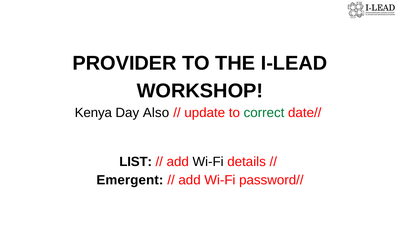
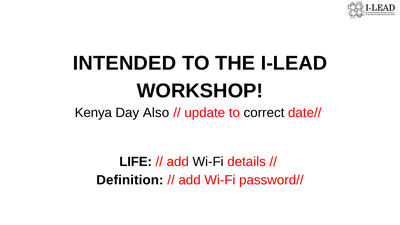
PROVIDER: PROVIDER -> INTENDED
correct colour: green -> black
LIST: LIST -> LIFE
Emergent: Emergent -> Definition
